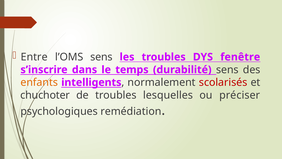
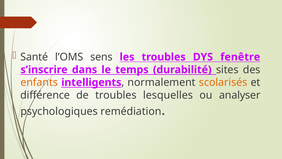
Entre: Entre -> Santé
durabilité sens: sens -> sites
scolarisés colour: red -> orange
chuchoter: chuchoter -> différence
préciser: préciser -> analyser
